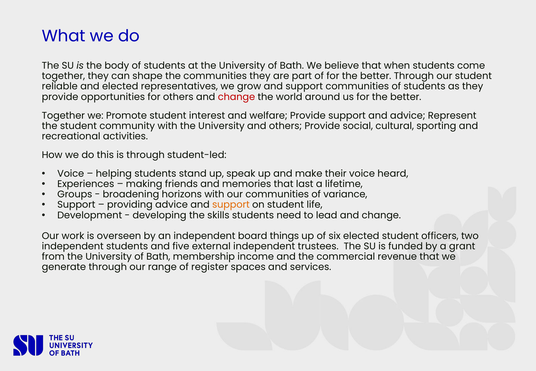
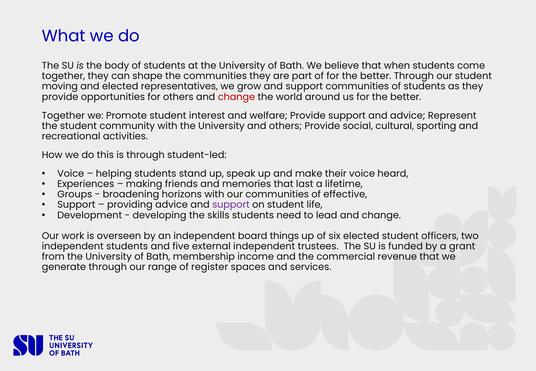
reliable: reliable -> moving
variance: variance -> effective
support at (231, 205) colour: orange -> purple
